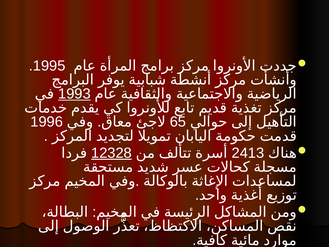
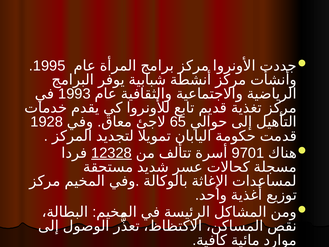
1993 underline: present -> none
1996: 1996 -> 1928
2413: 2413 -> 9701
